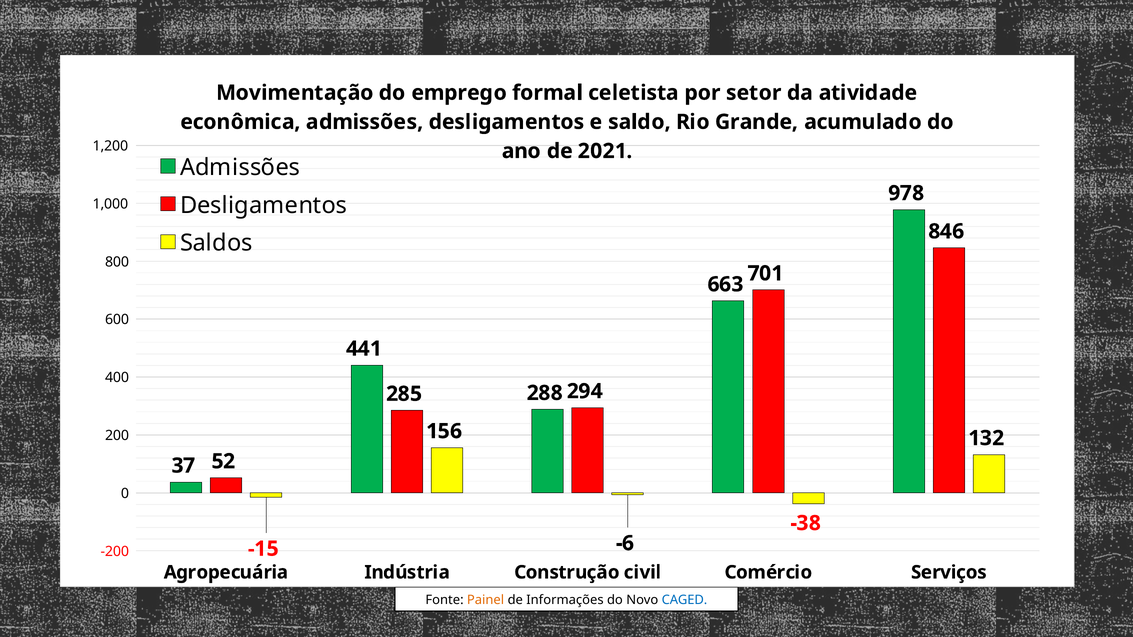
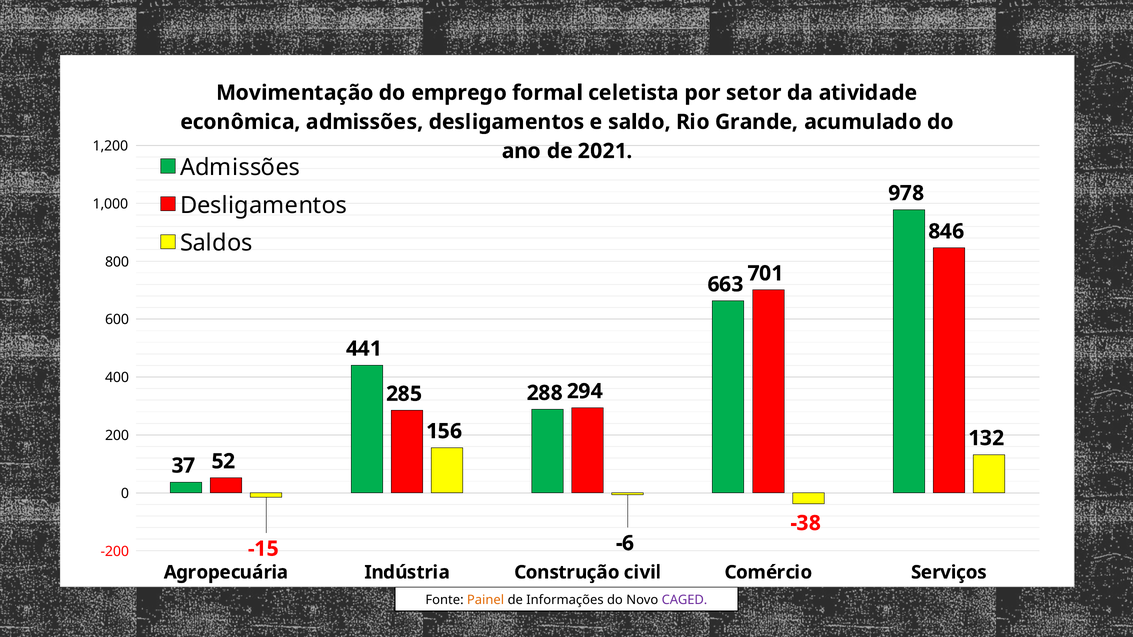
CAGED colour: blue -> purple
